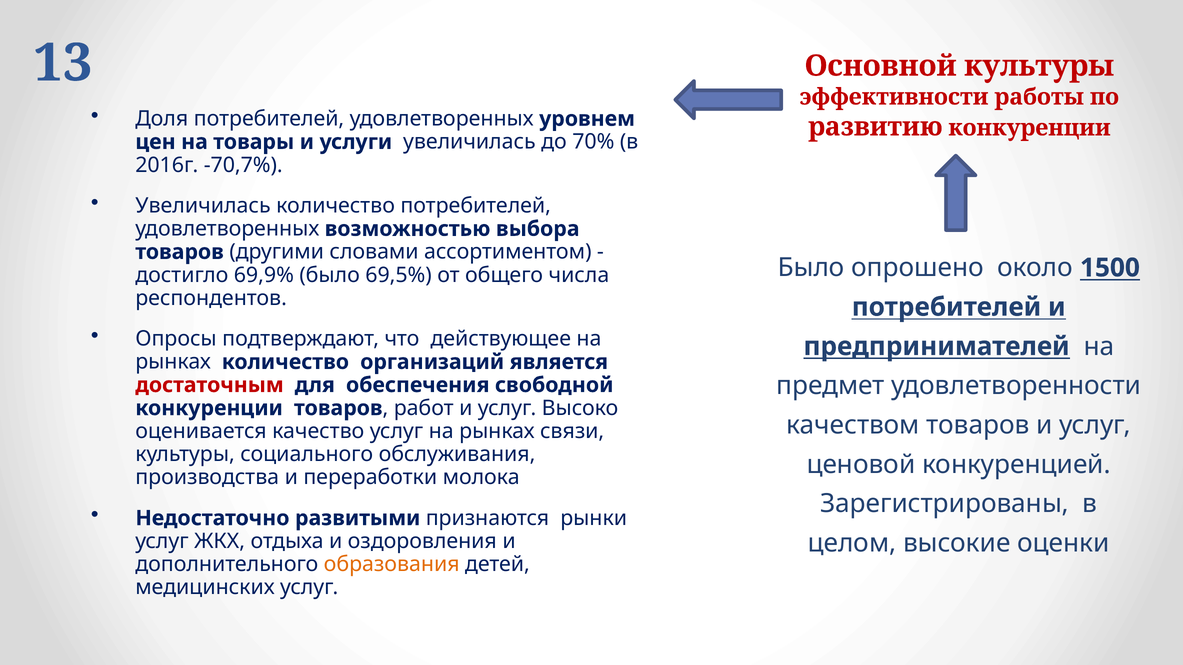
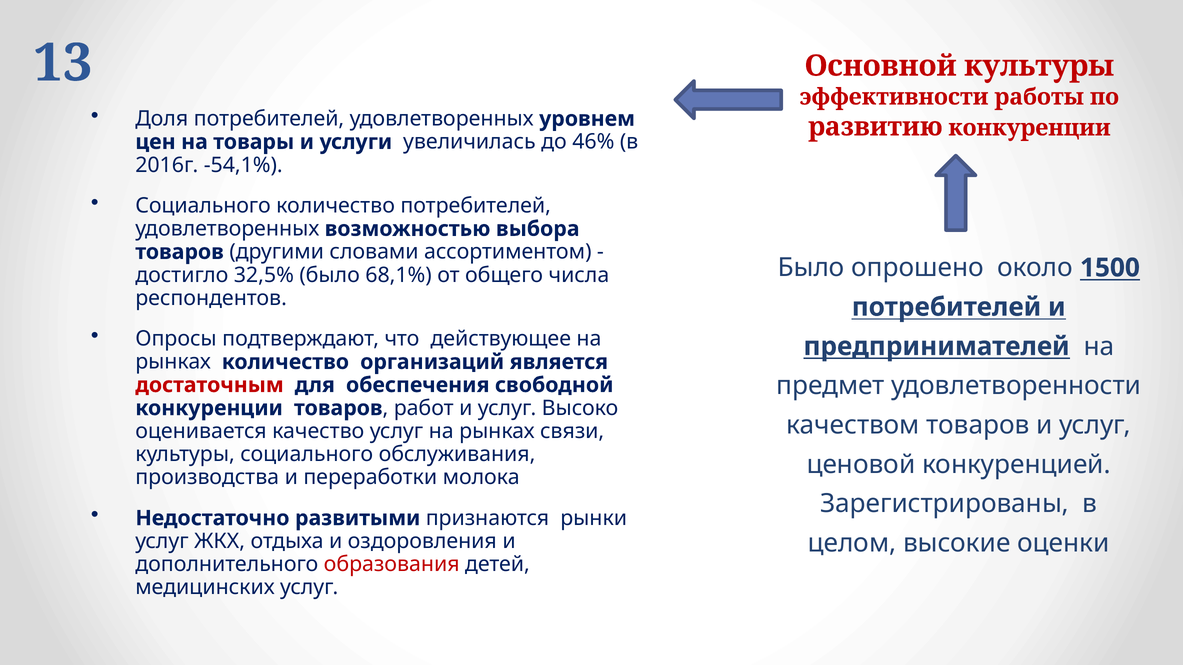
70%: 70% -> 46%
-70,7%: -70,7% -> -54,1%
Увеличилась at (203, 206): Увеличилась -> Социального
69,9%: 69,9% -> 32,5%
69,5%: 69,5% -> 68,1%
образования colour: orange -> red
